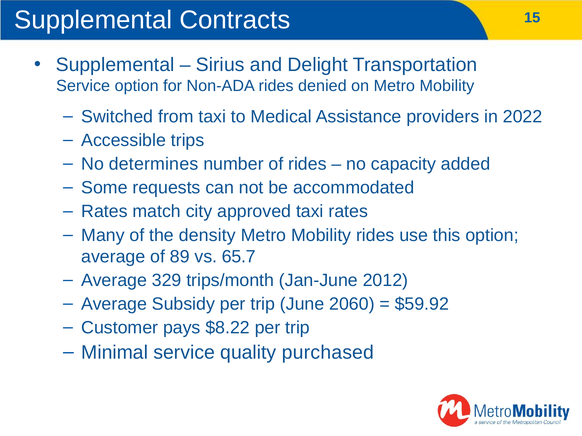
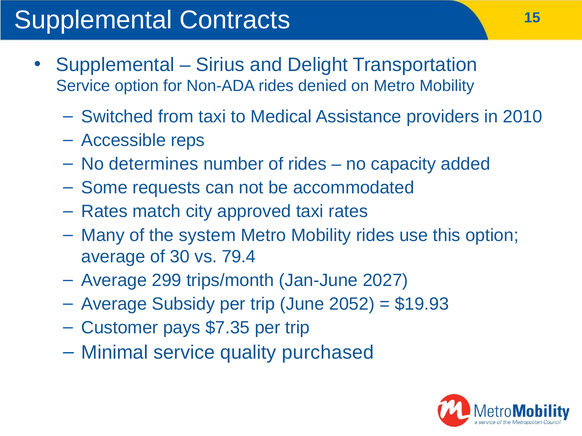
2022: 2022 -> 2010
trips: trips -> reps
density: density -> system
89: 89 -> 30
65.7: 65.7 -> 79.4
329: 329 -> 299
2012: 2012 -> 2027
2060: 2060 -> 2052
$59.92: $59.92 -> $19.93
$8.22: $8.22 -> $7.35
